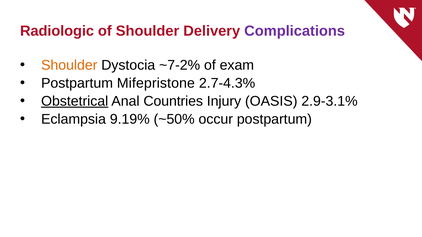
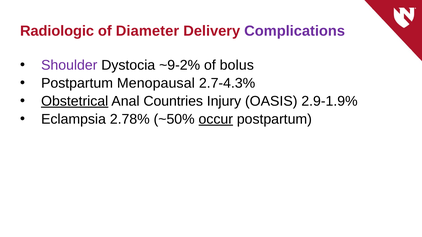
of Shoulder: Shoulder -> Diameter
Shoulder at (69, 65) colour: orange -> purple
~7-2%: ~7-2% -> ~9-2%
exam: exam -> bolus
Mifepristone: Mifepristone -> Menopausal
2.9-3.1%: 2.9-3.1% -> 2.9-1.9%
9.19%: 9.19% -> 2.78%
occur underline: none -> present
